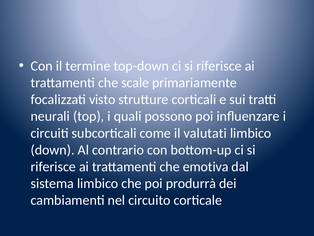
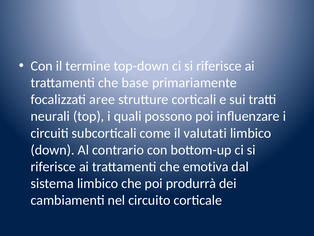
scale: scale -> base
visto: visto -> aree
